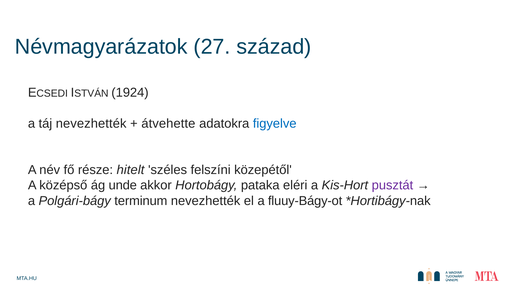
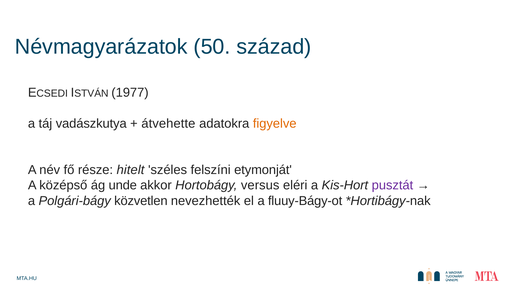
27: 27 -> 50
1924: 1924 -> 1977
táj nevezhették: nevezhették -> vadászkutya
figyelve colour: blue -> orange
közepétől: közepétől -> etymonját
pataka: pataka -> versus
terminum: terminum -> közvetlen
